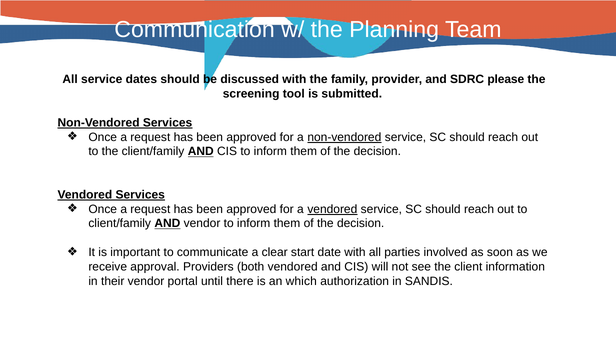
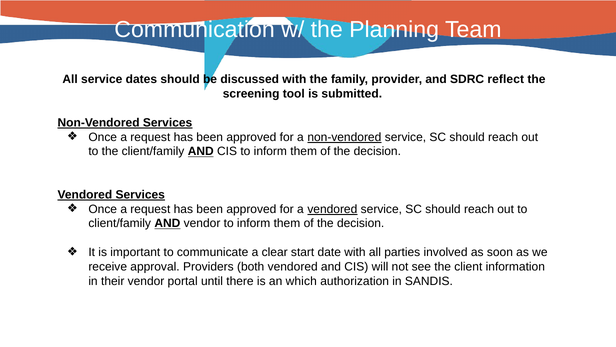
please: please -> reflect
